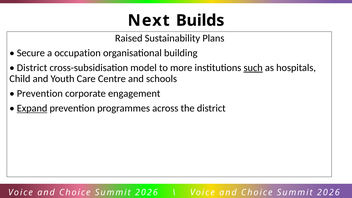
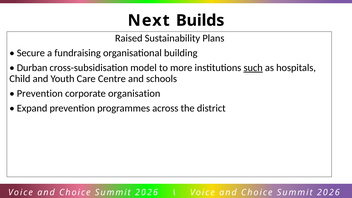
occupation: occupation -> fundraising
District at (32, 68): District -> Durban
engagement: engagement -> organisation
Expand underline: present -> none
